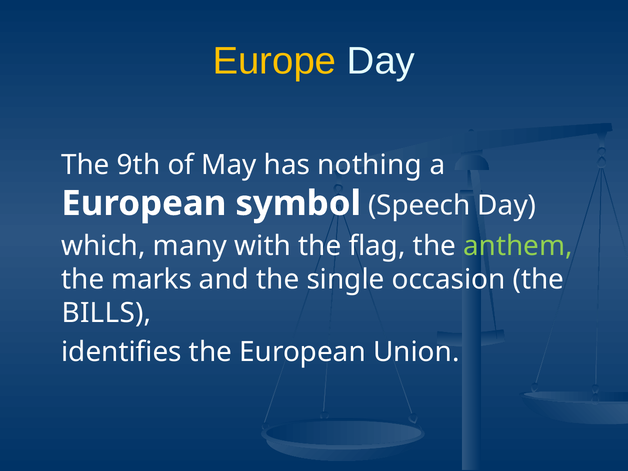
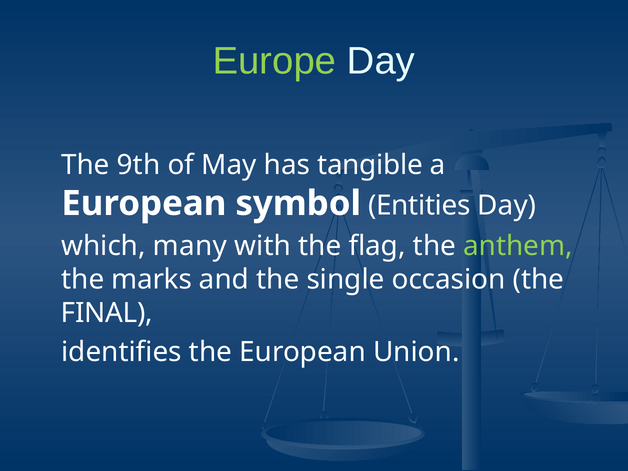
Europe colour: yellow -> light green
nothing: nothing -> tangible
Speech: Speech -> Entities
BILLS: BILLS -> FINAL
